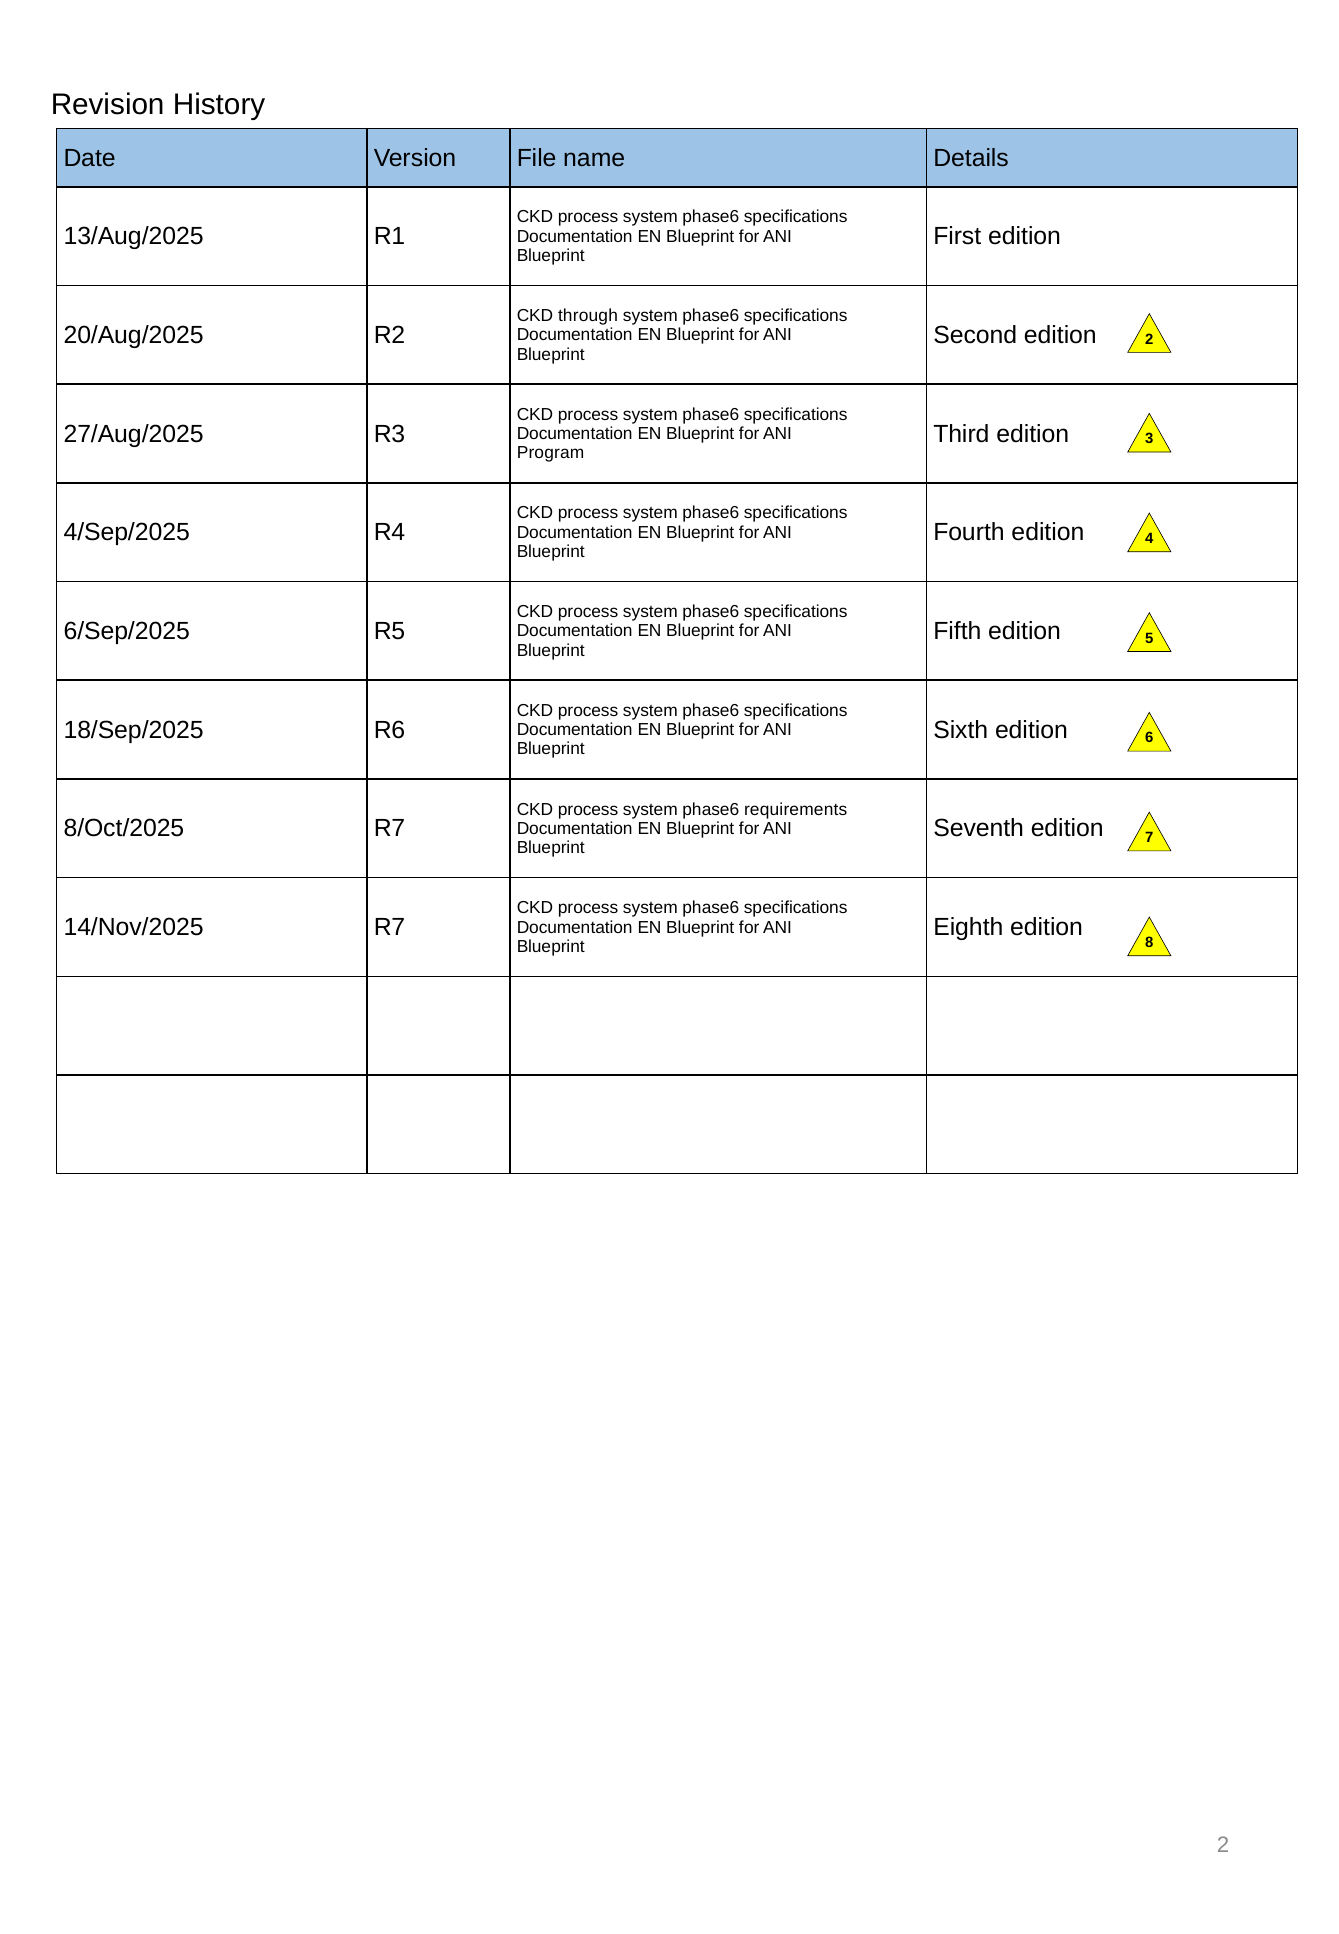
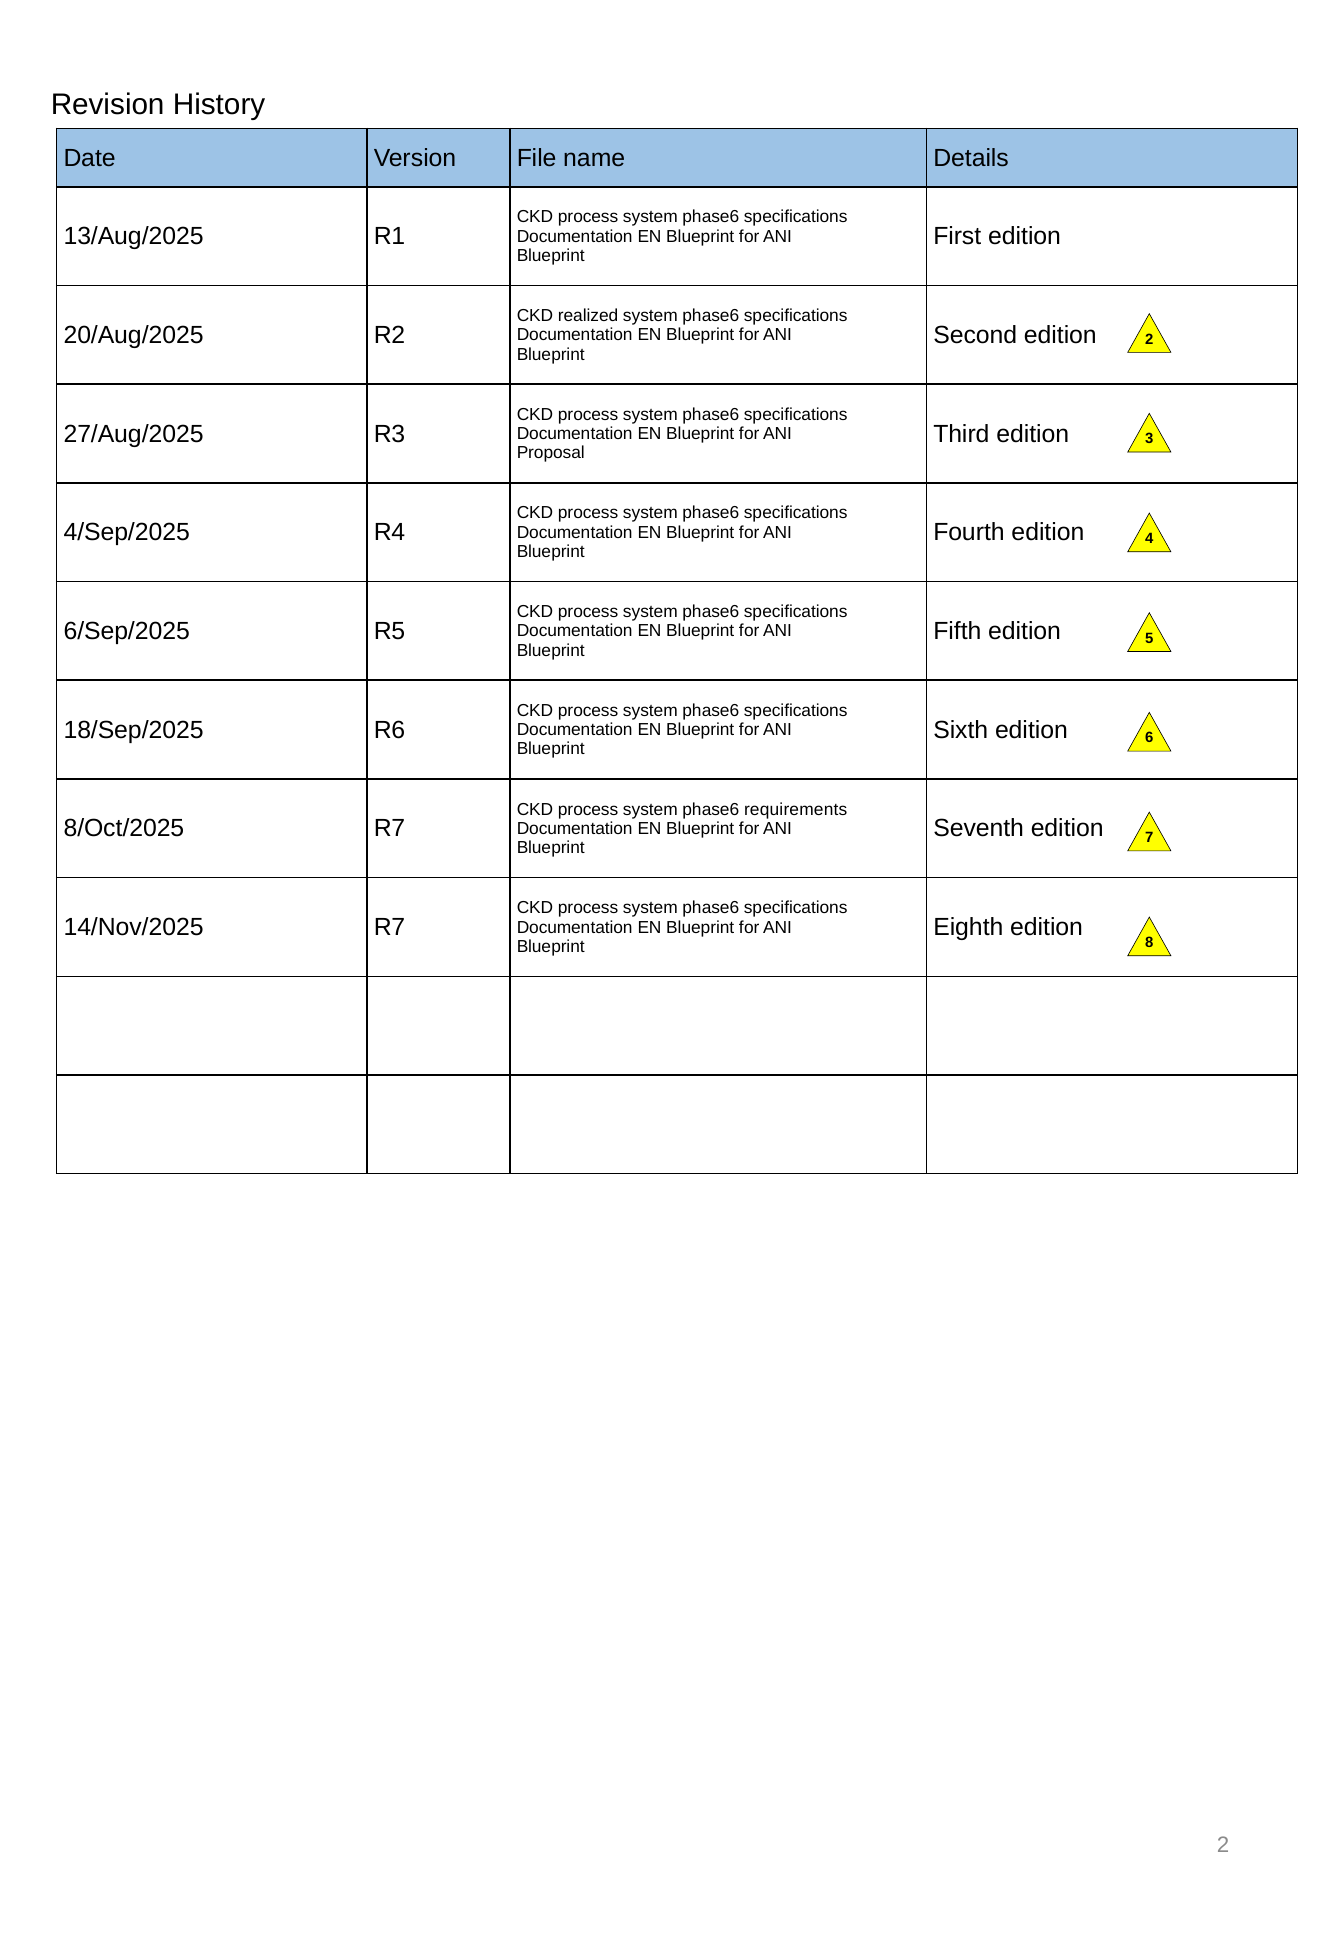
through: through -> realized
Program: Program -> Proposal
